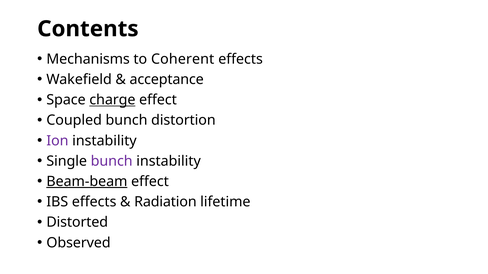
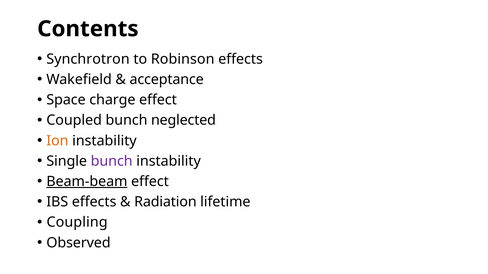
Mechanisms: Mechanisms -> Synchrotron
Coherent: Coherent -> Robinson
charge underline: present -> none
distortion: distortion -> neglected
Ion colour: purple -> orange
Distorted: Distorted -> Coupling
